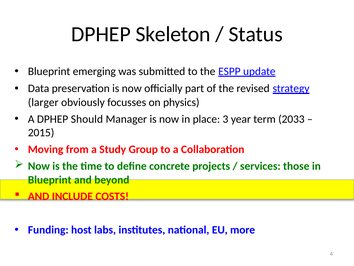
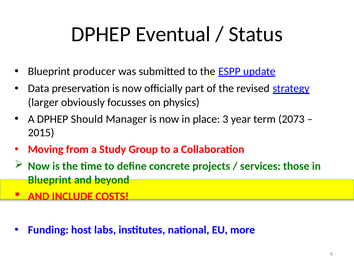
Skeleton: Skeleton -> Eventual
emerging: emerging -> producer
2033: 2033 -> 2073
